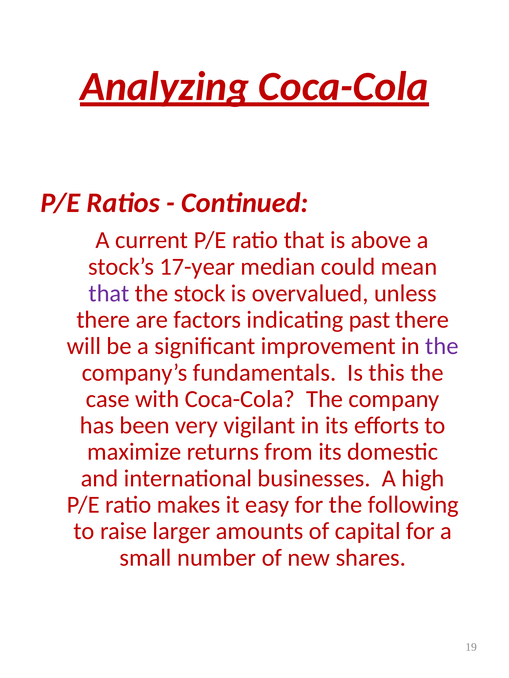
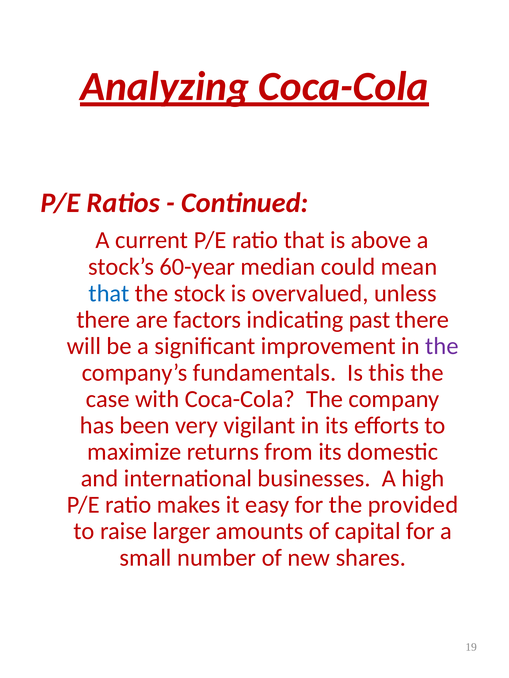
17-year: 17-year -> 60-year
that at (109, 294) colour: purple -> blue
following: following -> provided
